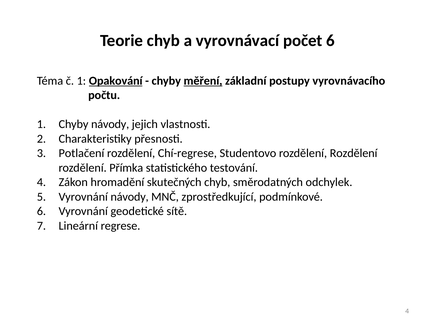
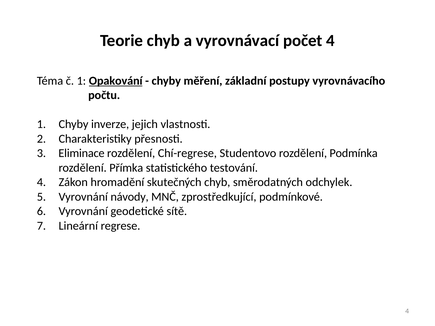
počet 6: 6 -> 4
měření underline: present -> none
Chyby návody: návody -> inverze
Potlačení: Potlačení -> Eliminace
Studentovo rozdělení Rozdělení: Rozdělení -> Podmínka
